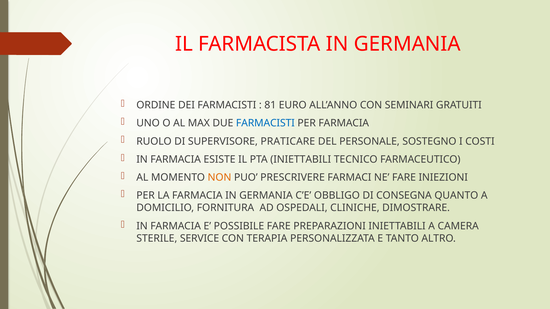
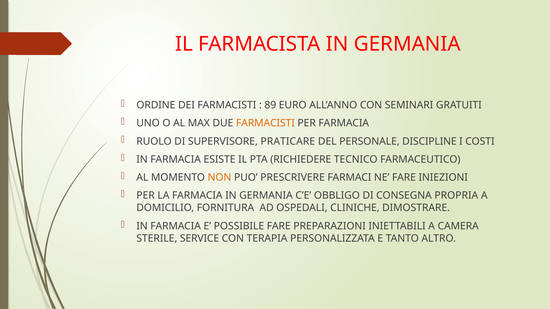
81: 81 -> 89
FARMACISTI at (265, 123) colour: blue -> orange
SOSTEGNO: SOSTEGNO -> DISCIPLINE
PTA INIETTABILI: INIETTABILI -> RICHIEDERE
QUANTO: QUANTO -> PROPRIA
